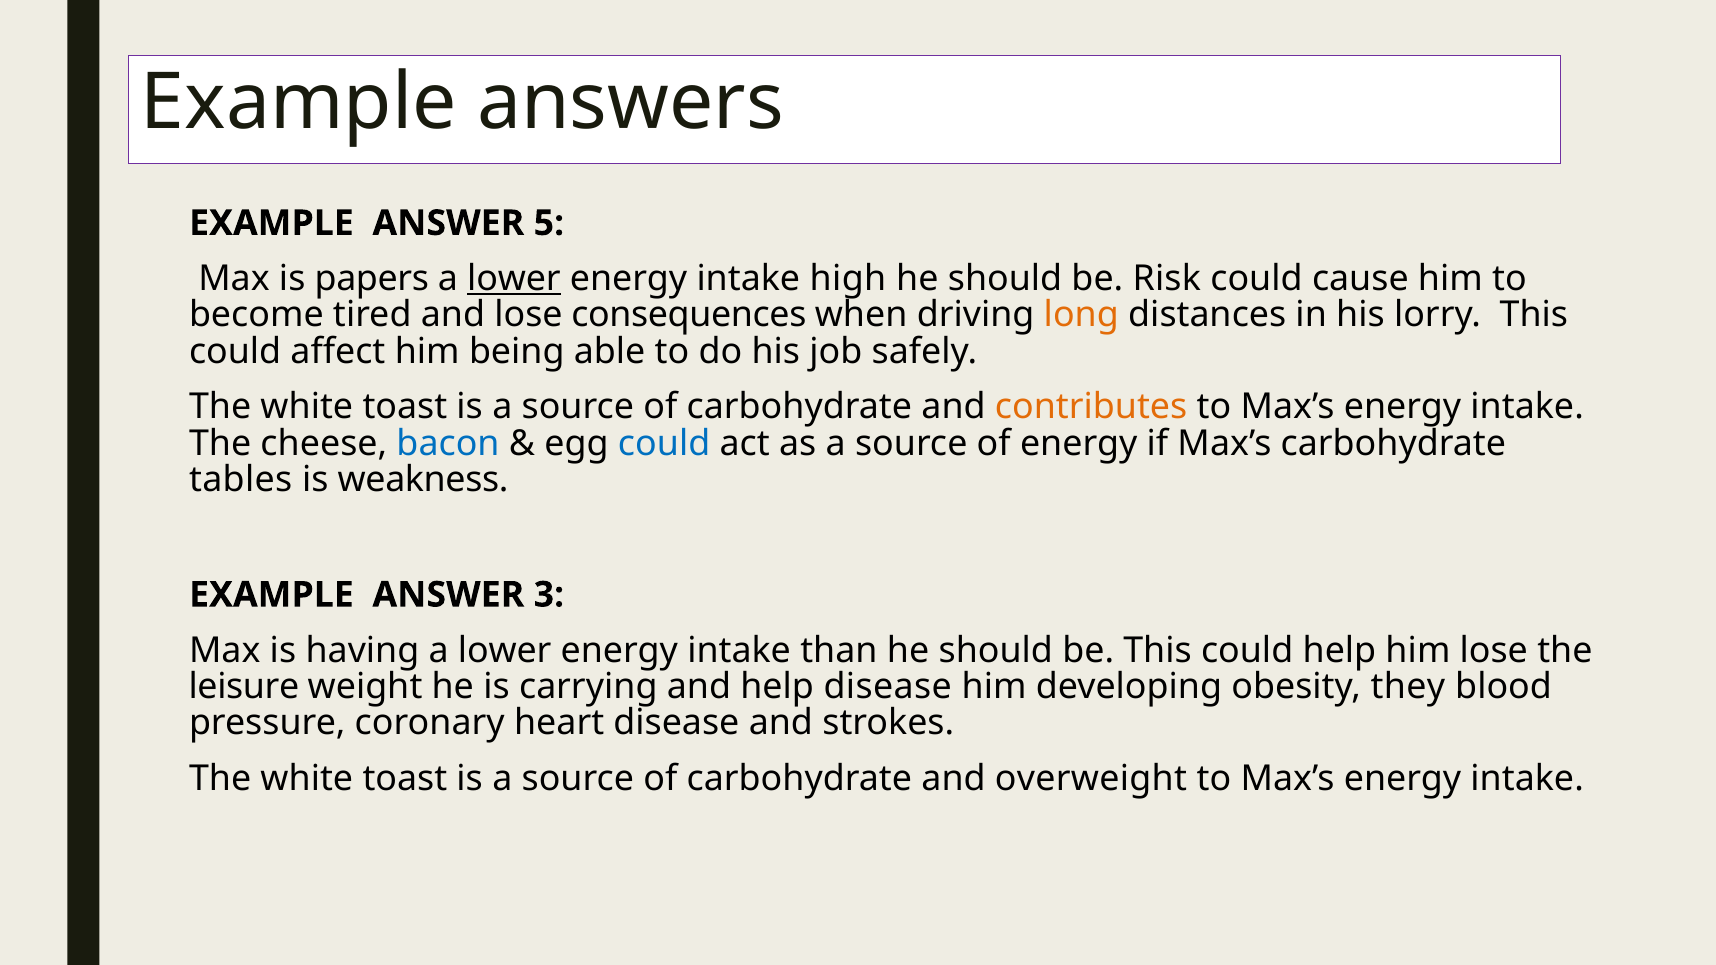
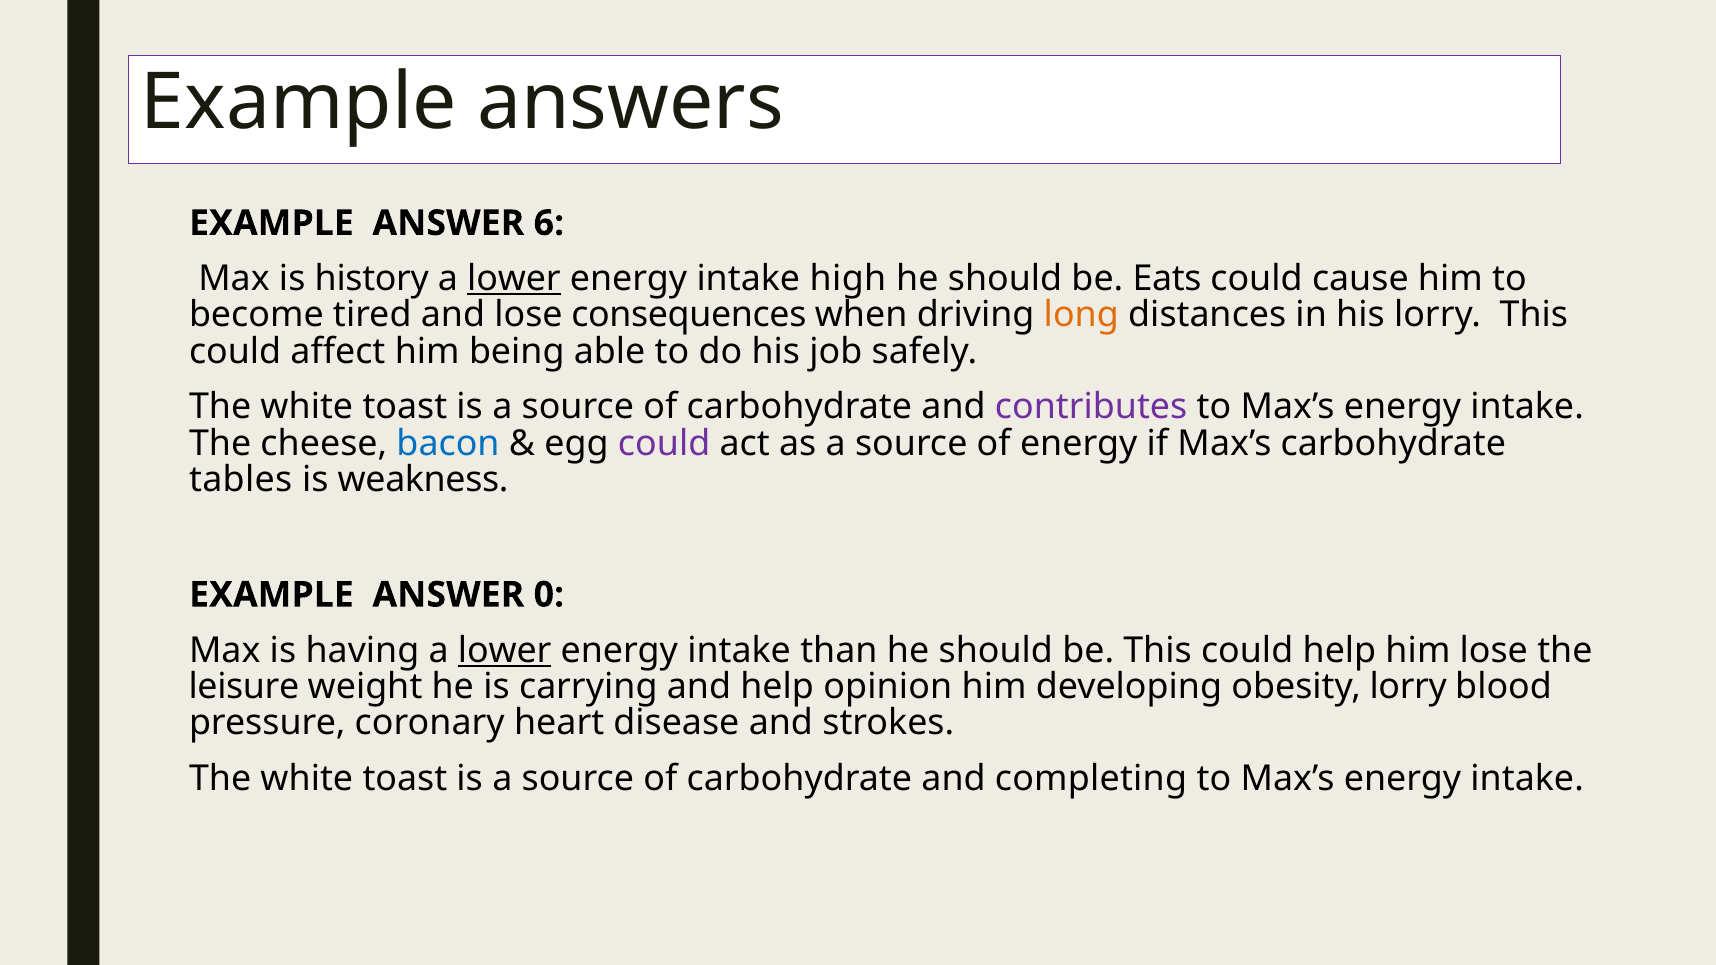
5: 5 -> 6
papers: papers -> history
Risk: Risk -> Eats
contributes colour: orange -> purple
could at (664, 443) colour: blue -> purple
3: 3 -> 0
lower at (505, 650) underline: none -> present
help disease: disease -> opinion
obesity they: they -> lorry
overweight: overweight -> completing
